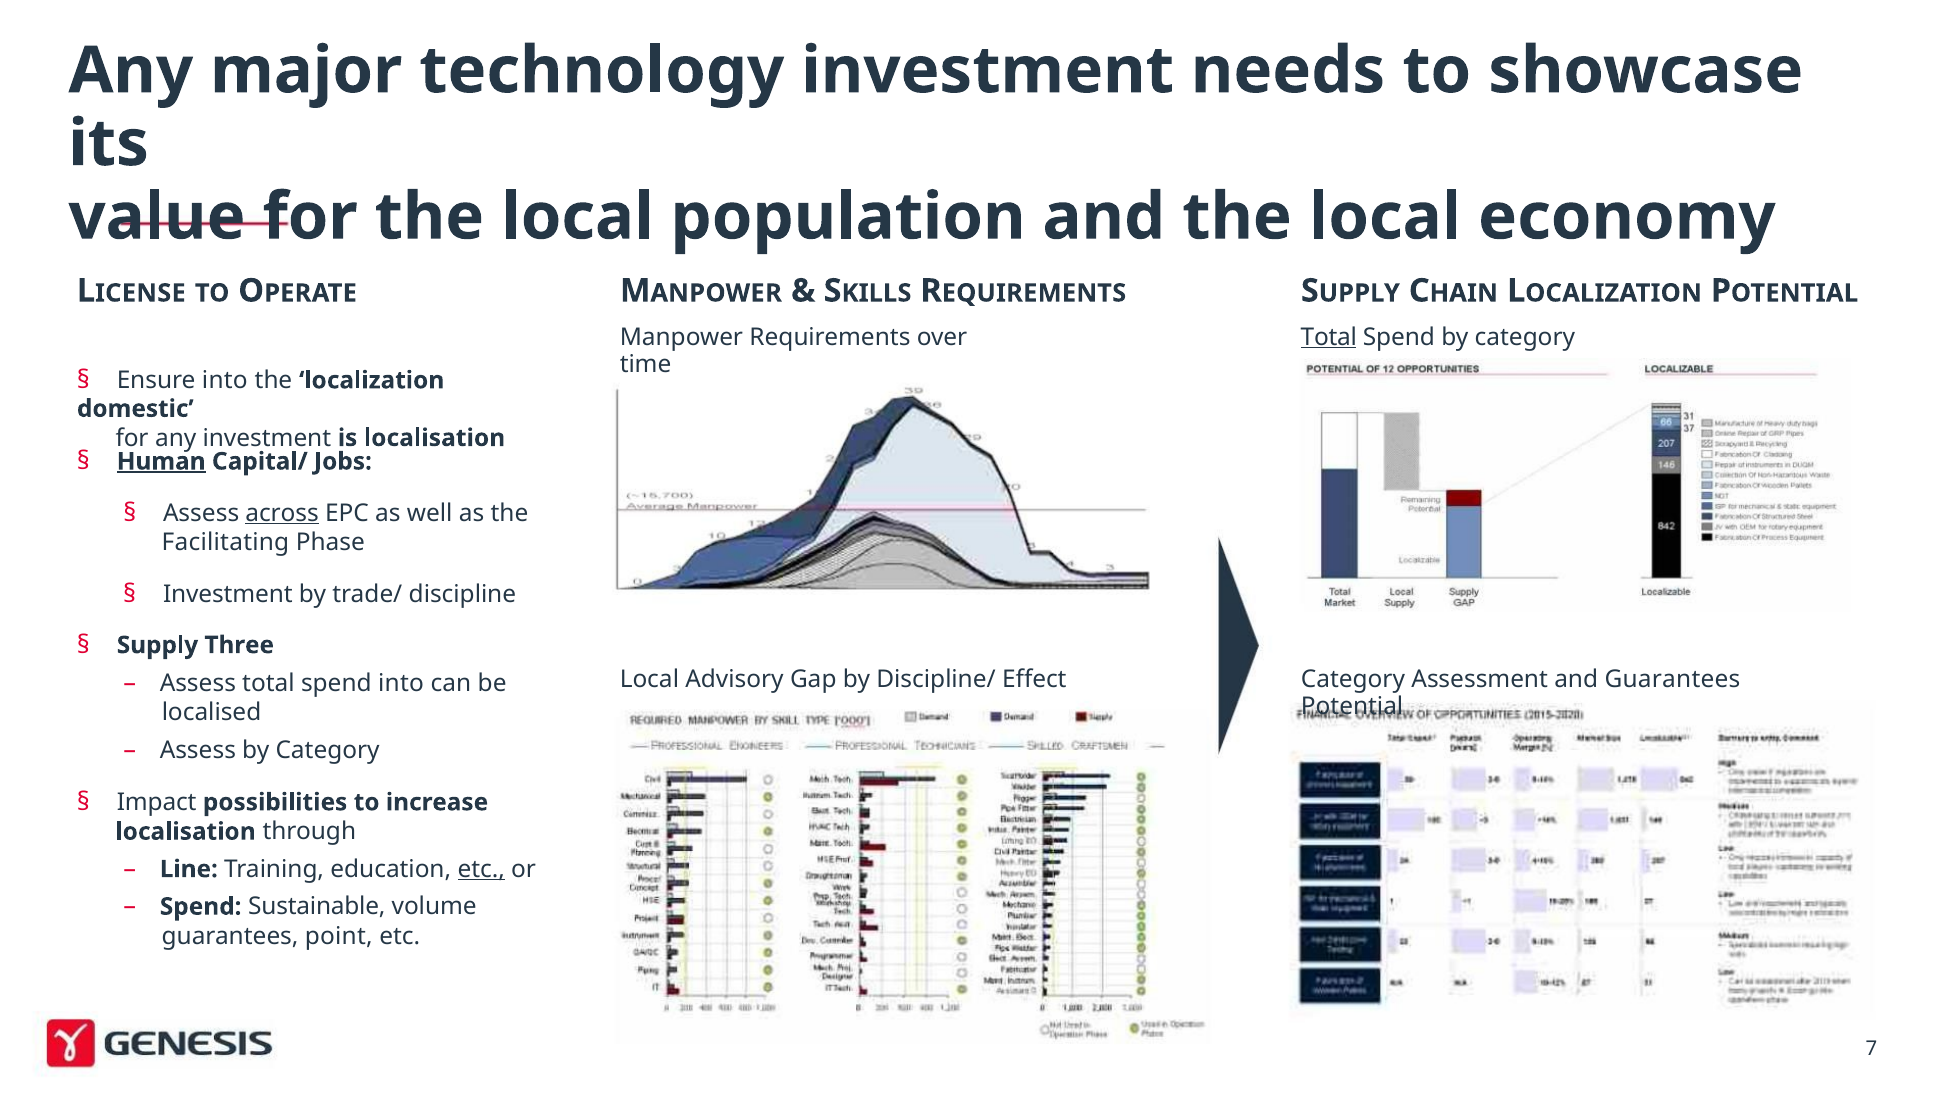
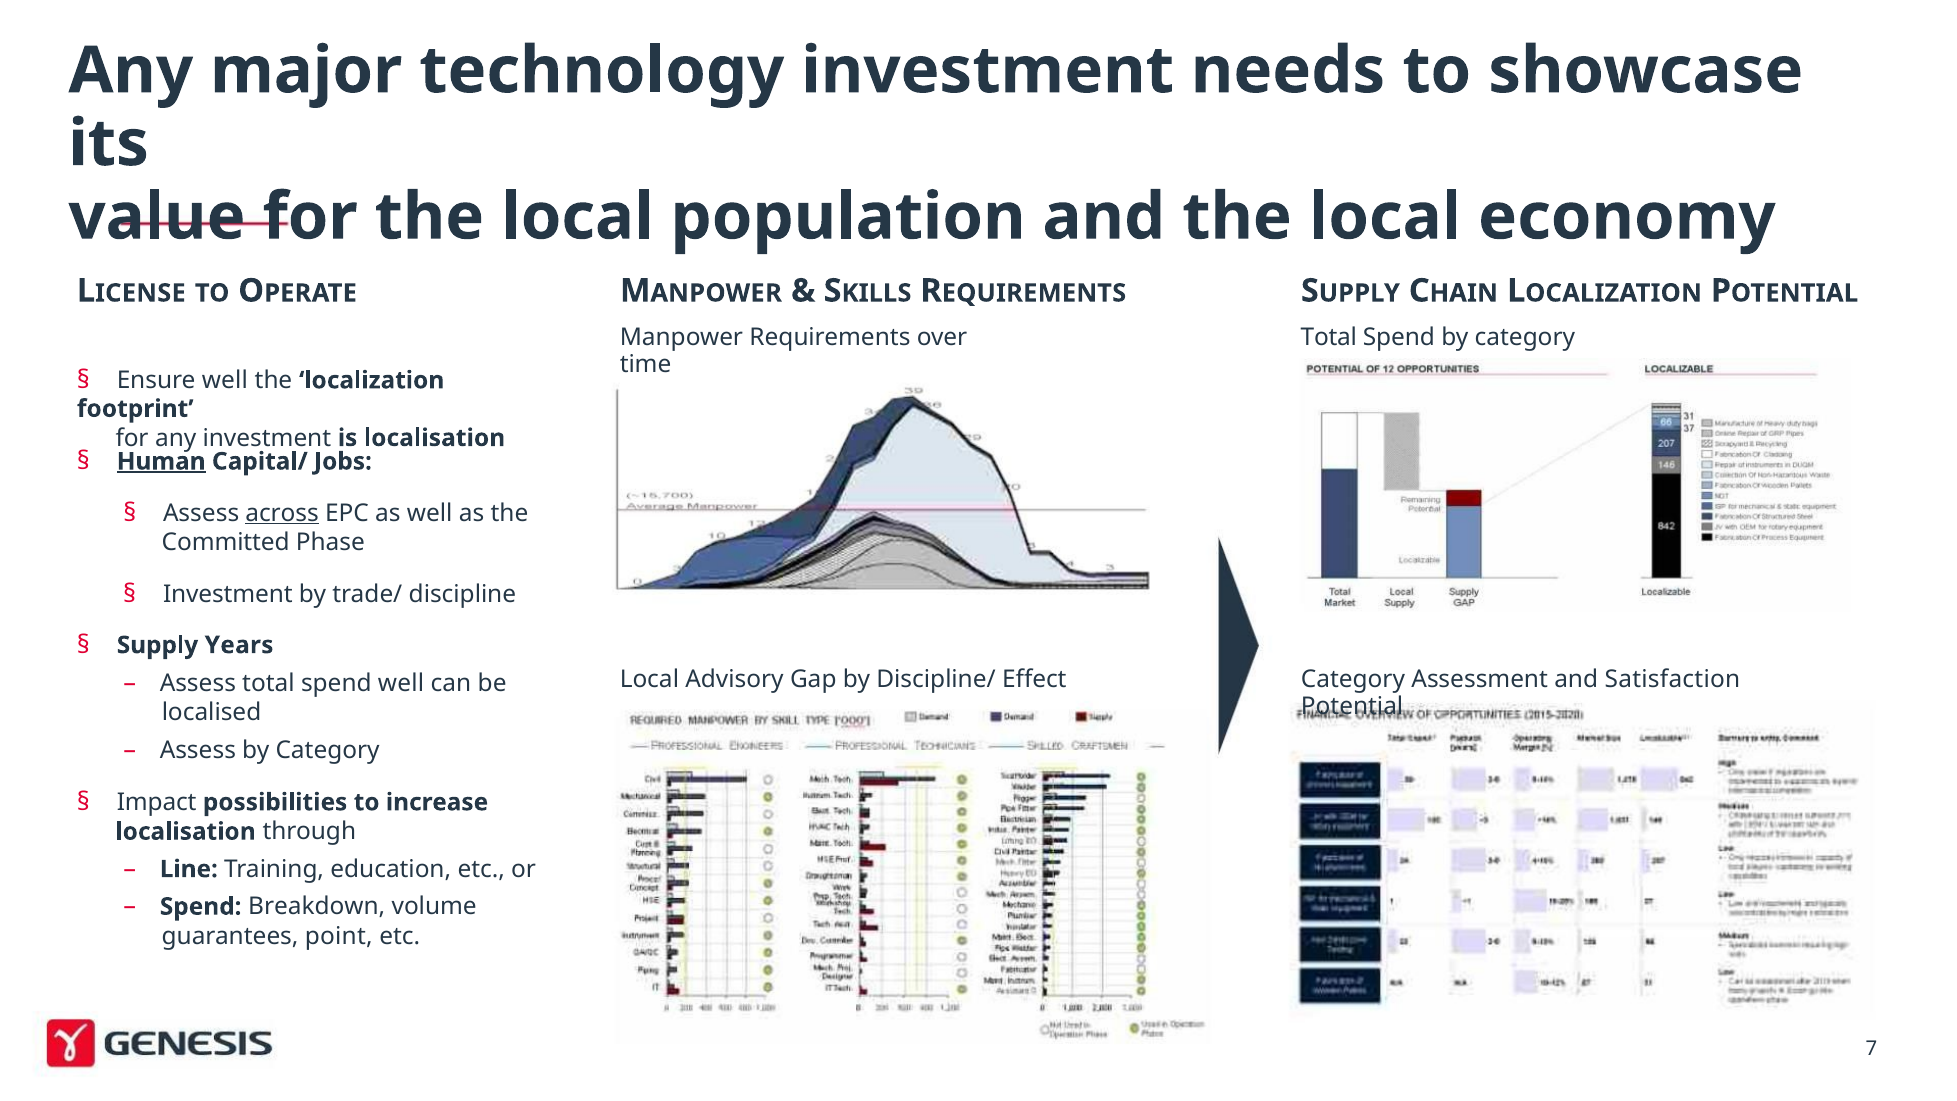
Total at (1329, 337) underline: present -> none
Ensure into: into -> well
domestic: domestic -> footprint
Facilitating: Facilitating -> Committed
Three: Three -> Years
and Guarantees: Guarantees -> Satisfaction
spend into: into -> well
etc at (481, 869) underline: present -> none
Sustainable: Sustainable -> Breakdown
